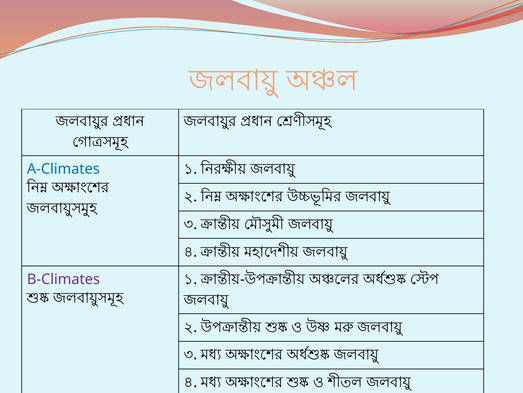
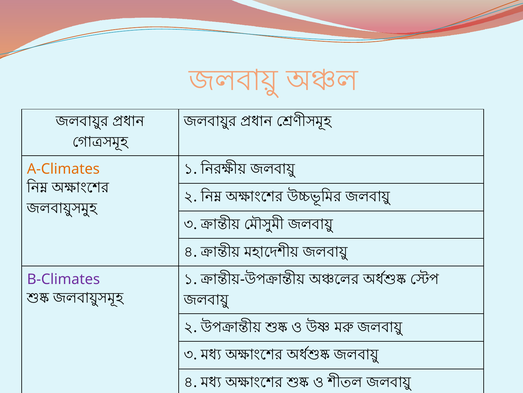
A-Climates colour: blue -> orange
